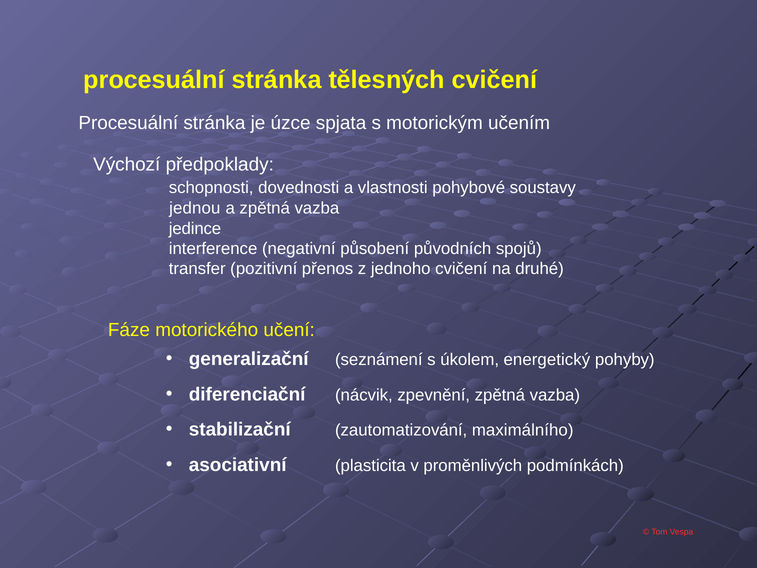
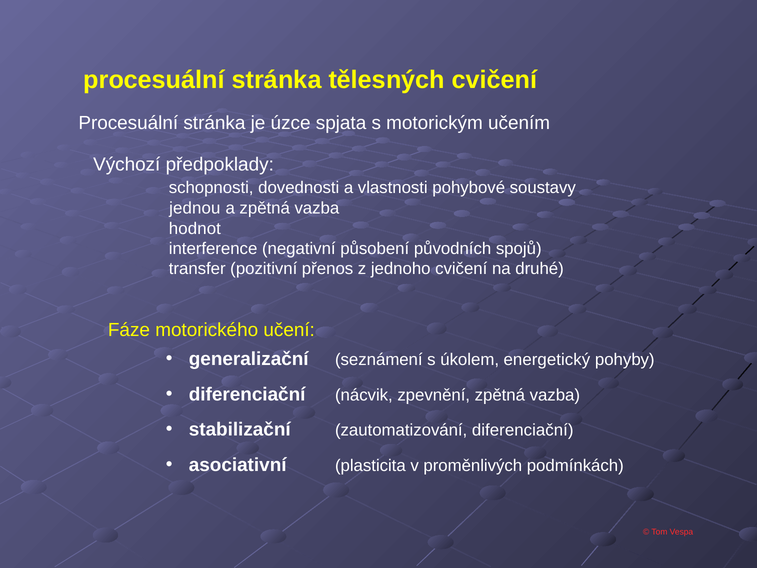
jedince: jedince -> hodnot
zautomatizování maximálního: maximálního -> diferenciační
